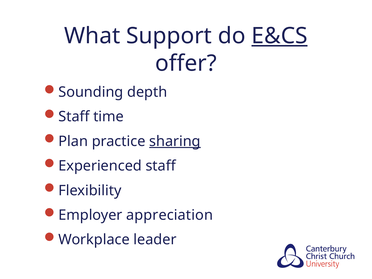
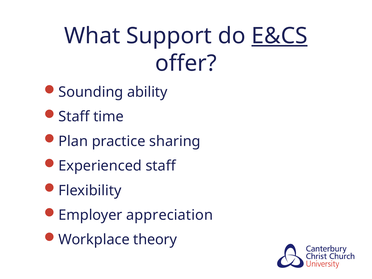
depth: depth -> ability
sharing underline: present -> none
leader: leader -> theory
